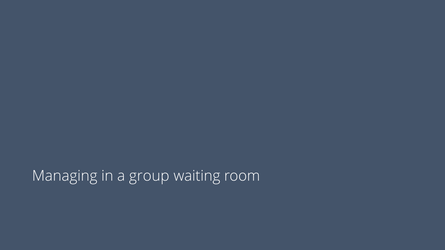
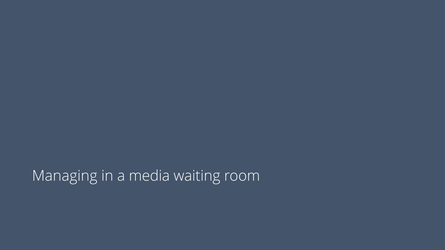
group: group -> media
